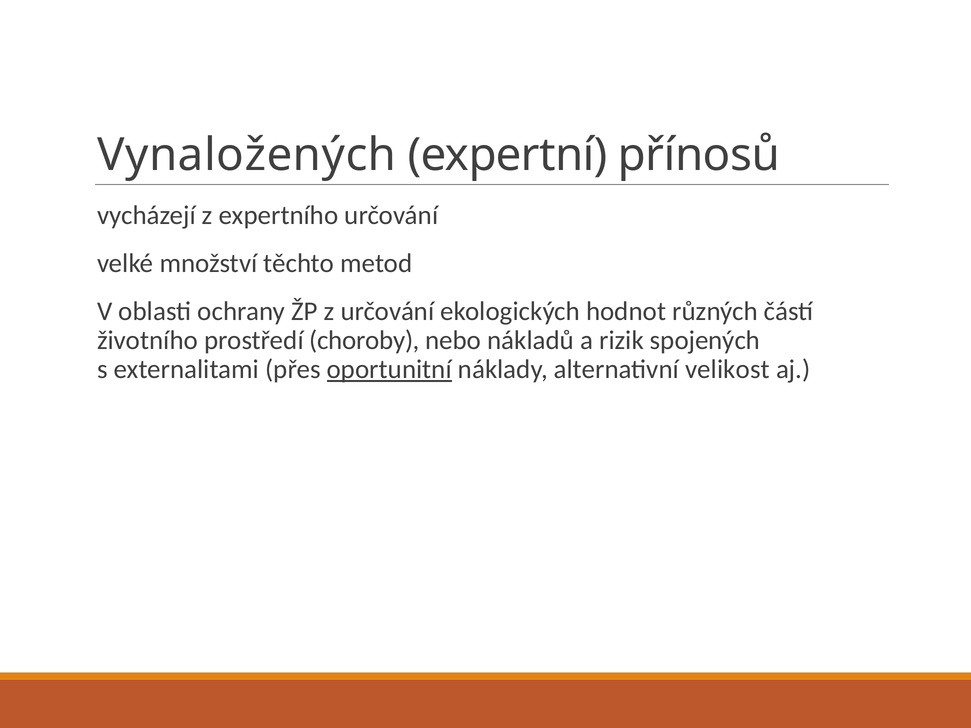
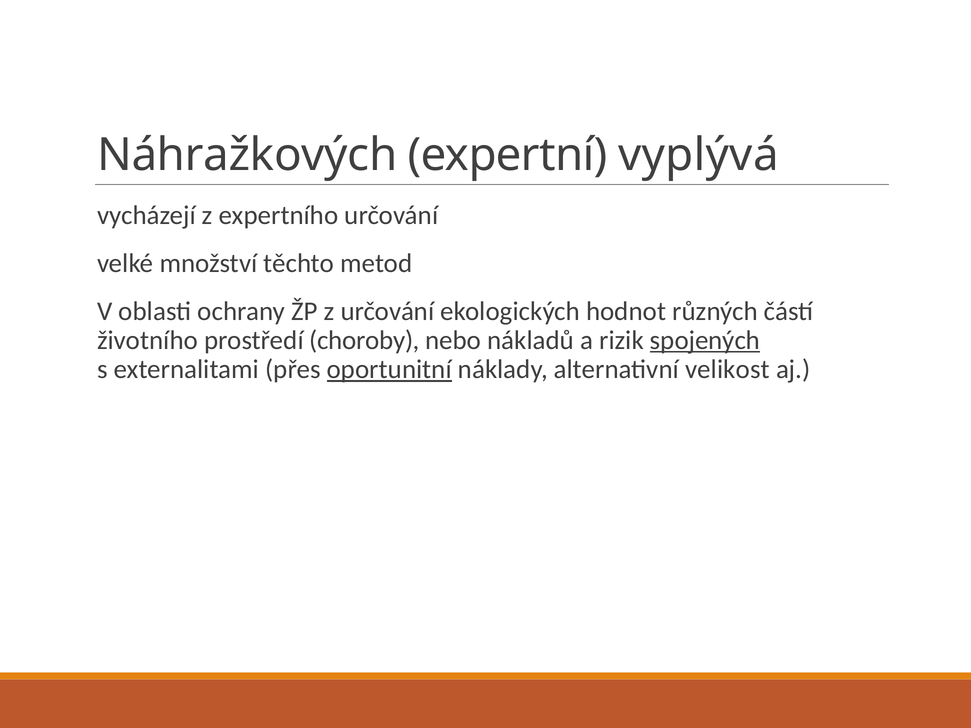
Vynaložených: Vynaložených -> Náhražkových
přínosů: přínosů -> vyplývá
spojených underline: none -> present
